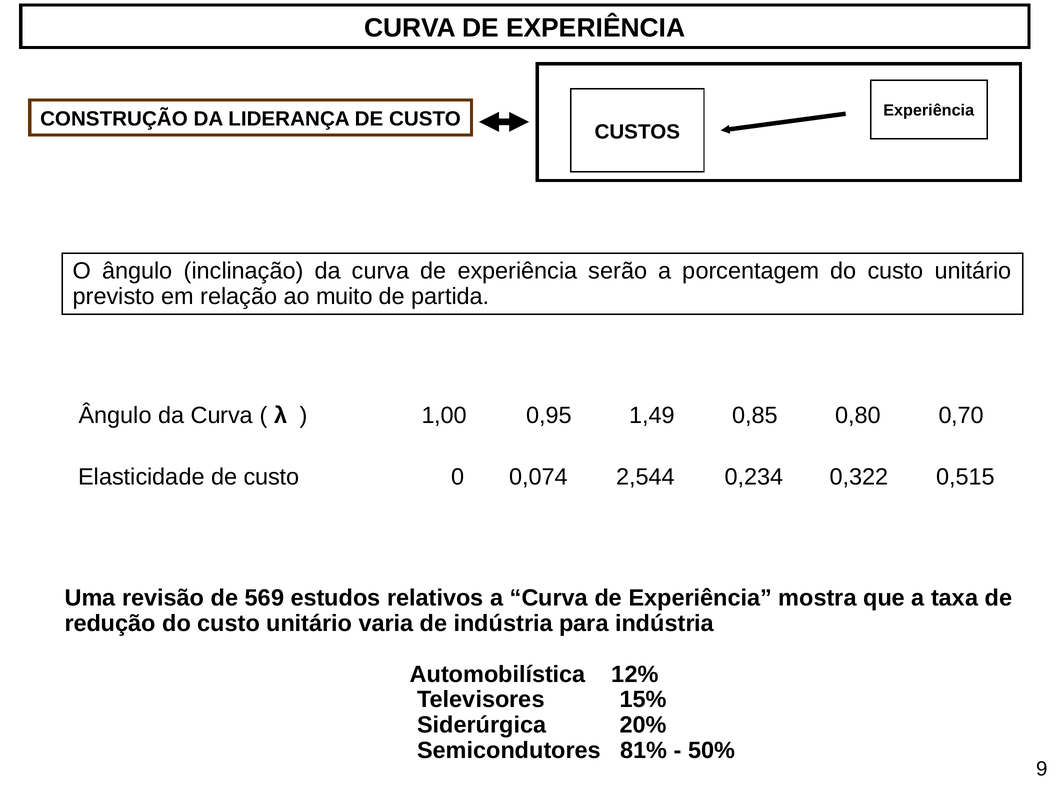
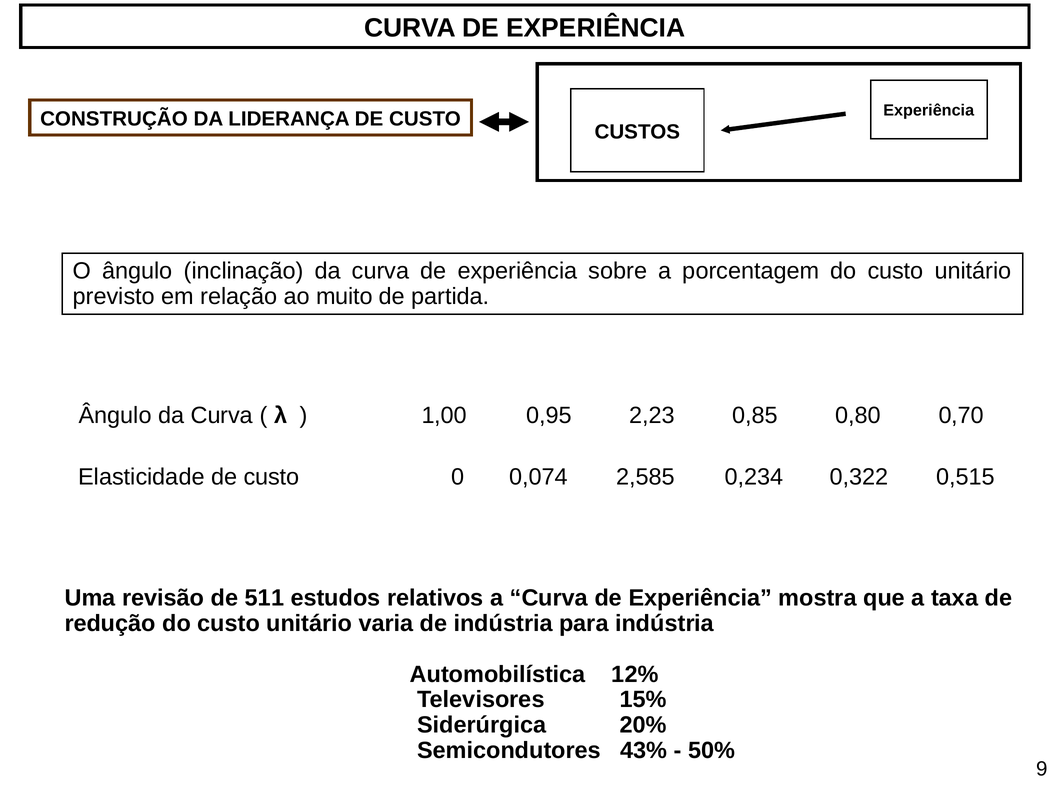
serão: serão -> sobre
1,49: 1,49 -> 2,23
2,544: 2,544 -> 2,585
569: 569 -> 511
81%: 81% -> 43%
